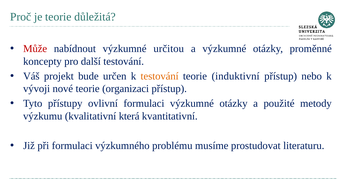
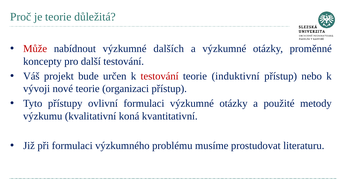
určitou: určitou -> dalších
testování at (160, 76) colour: orange -> red
která: která -> koná
